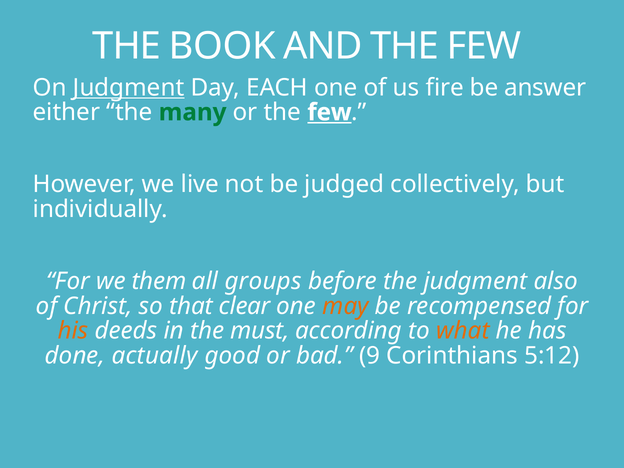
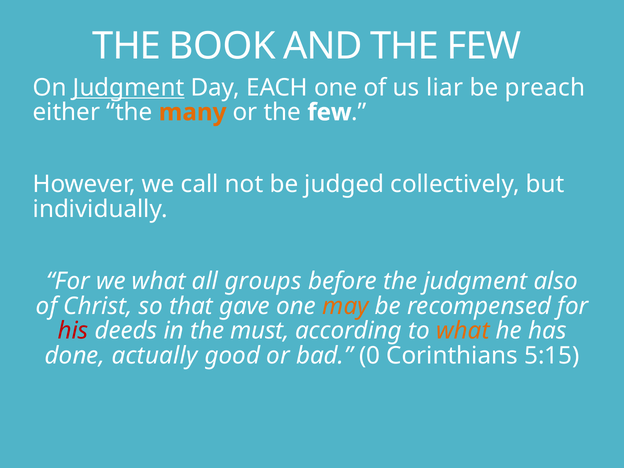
fire: fire -> liar
answer: answer -> preach
many colour: green -> orange
few at (329, 112) underline: present -> none
live: live -> call
we them: them -> what
clear: clear -> gave
his colour: orange -> red
9: 9 -> 0
5:12: 5:12 -> 5:15
